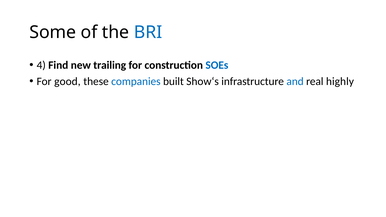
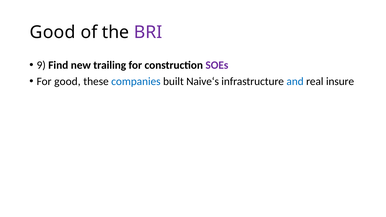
Some at (53, 32): Some -> Good
BRI colour: blue -> purple
4: 4 -> 9
SOEs colour: blue -> purple
Show‘s: Show‘s -> Naive‘s
highly: highly -> insure
